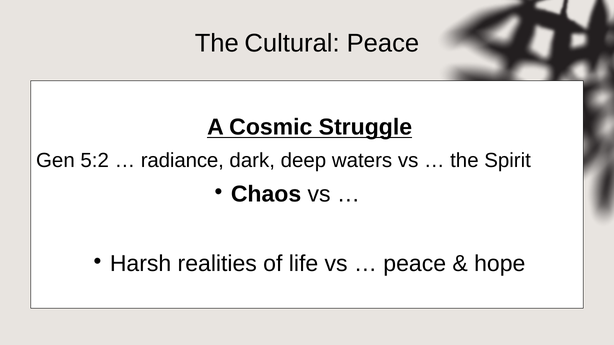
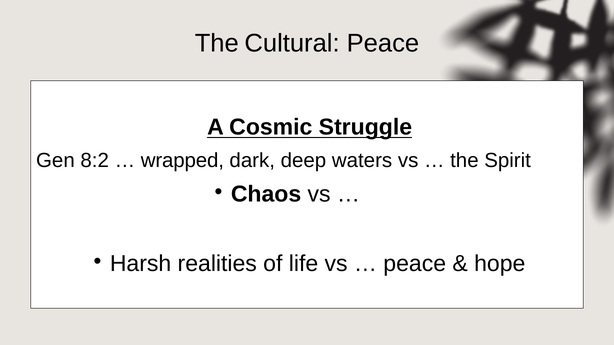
5:2: 5:2 -> 8:2
radiance: radiance -> wrapped
